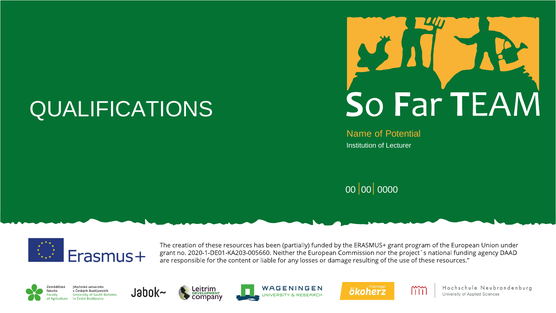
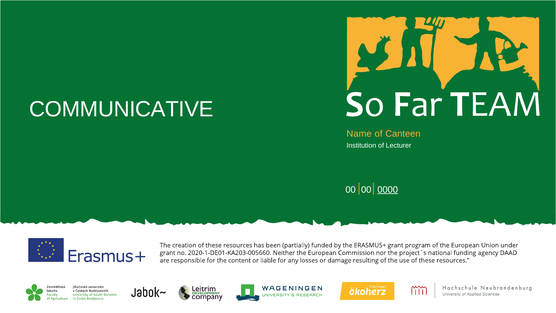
QUALIFICATIONS: QUALIFICATIONS -> COMMUNICATIVE
Potential: Potential -> Canteen
0000 underline: none -> present
